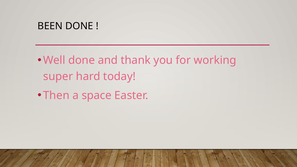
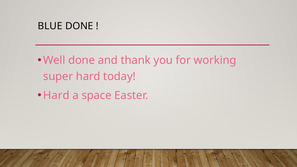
BEEN: BEEN -> BLUE
Then at (56, 96): Then -> Hard
